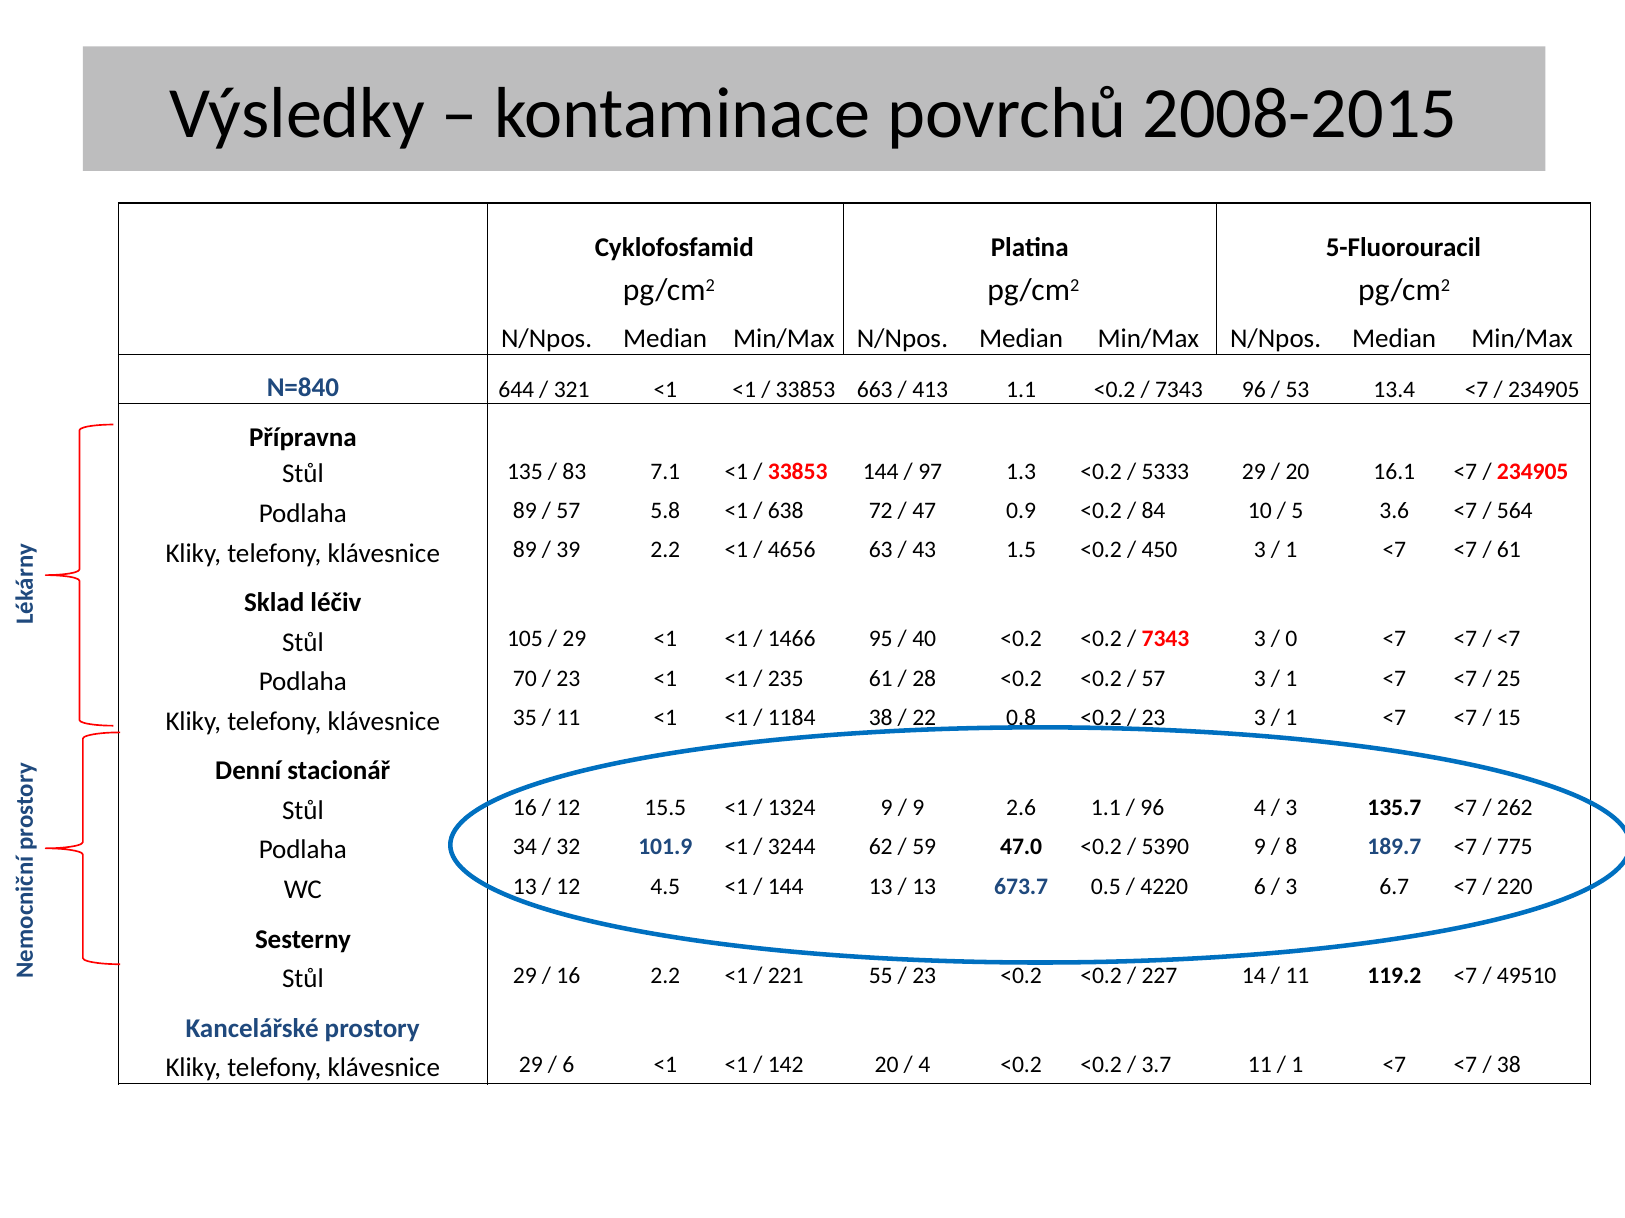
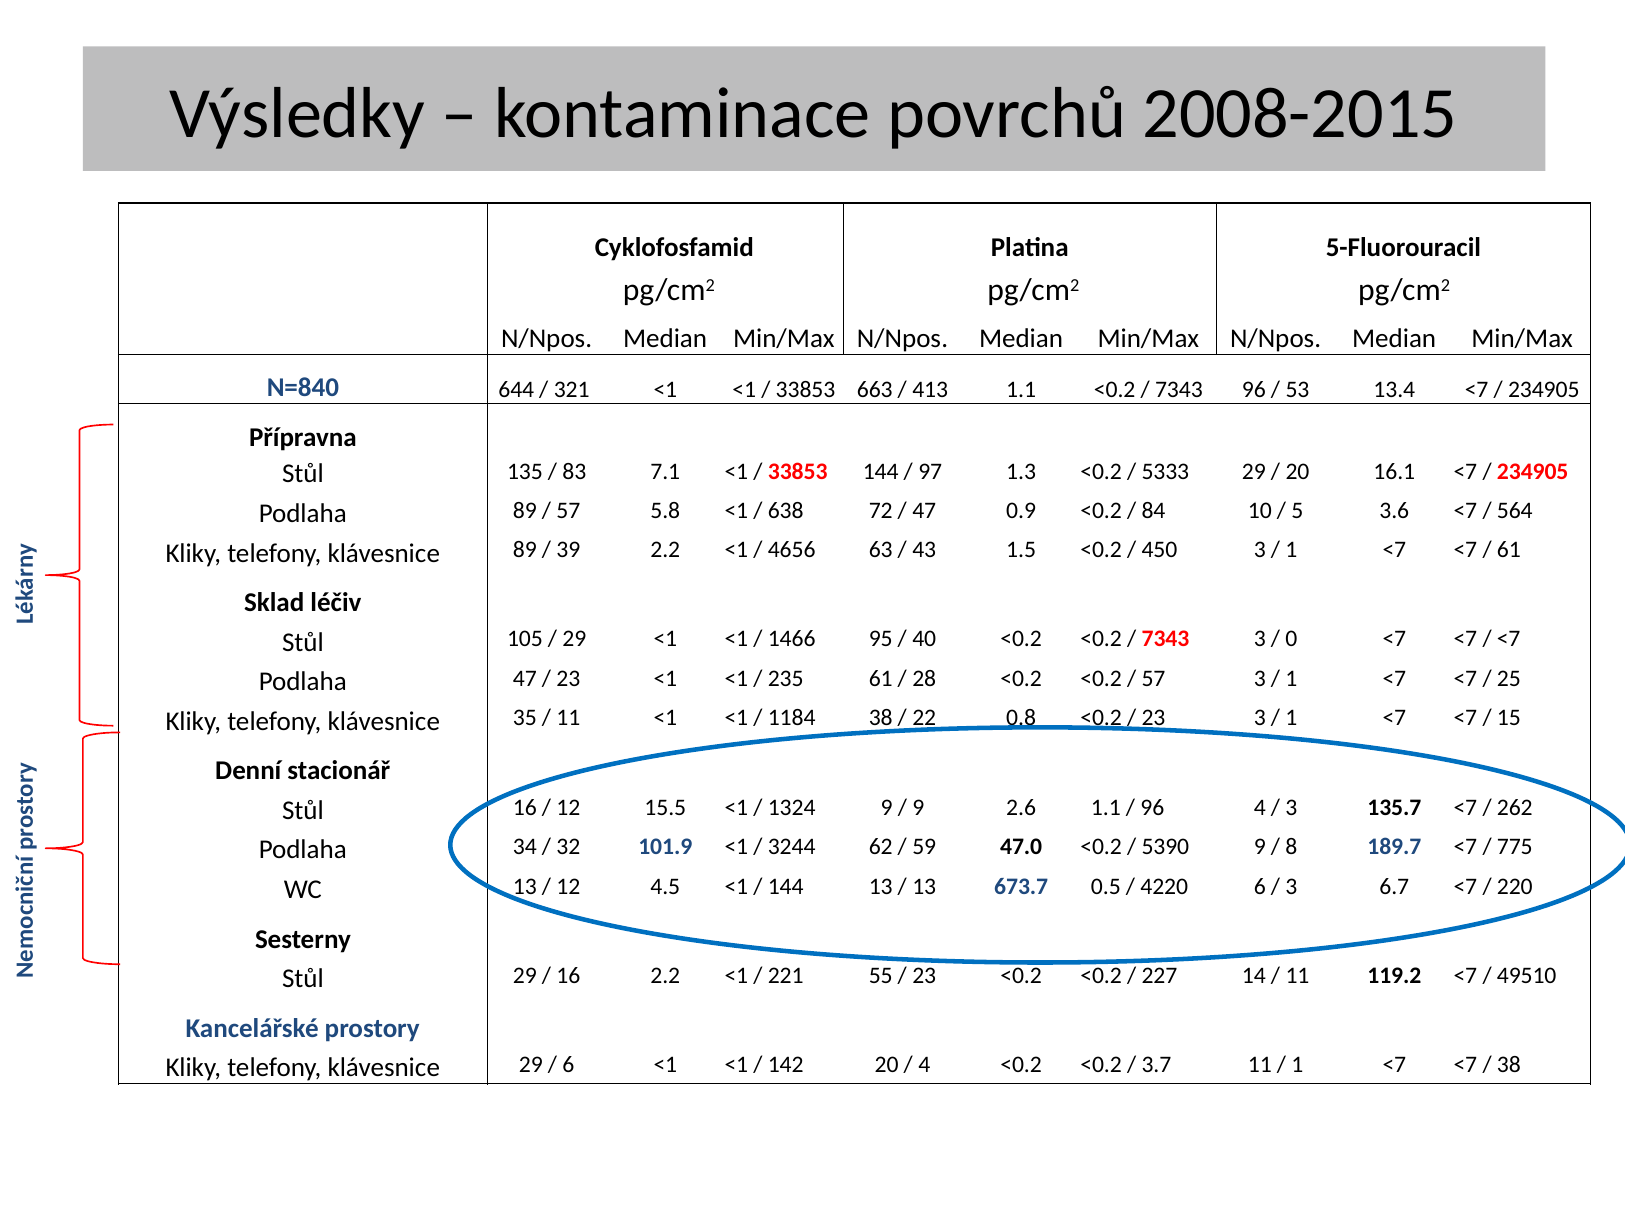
Podlaha 70: 70 -> 47
